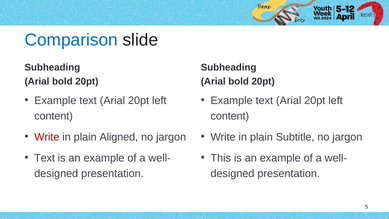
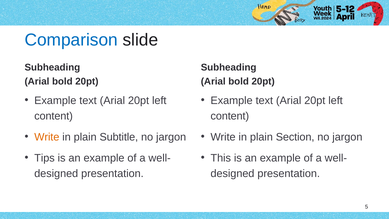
Write at (47, 137) colour: red -> orange
Aligned: Aligned -> Subtitle
Subtitle: Subtitle -> Section
Text at (45, 158): Text -> Tips
